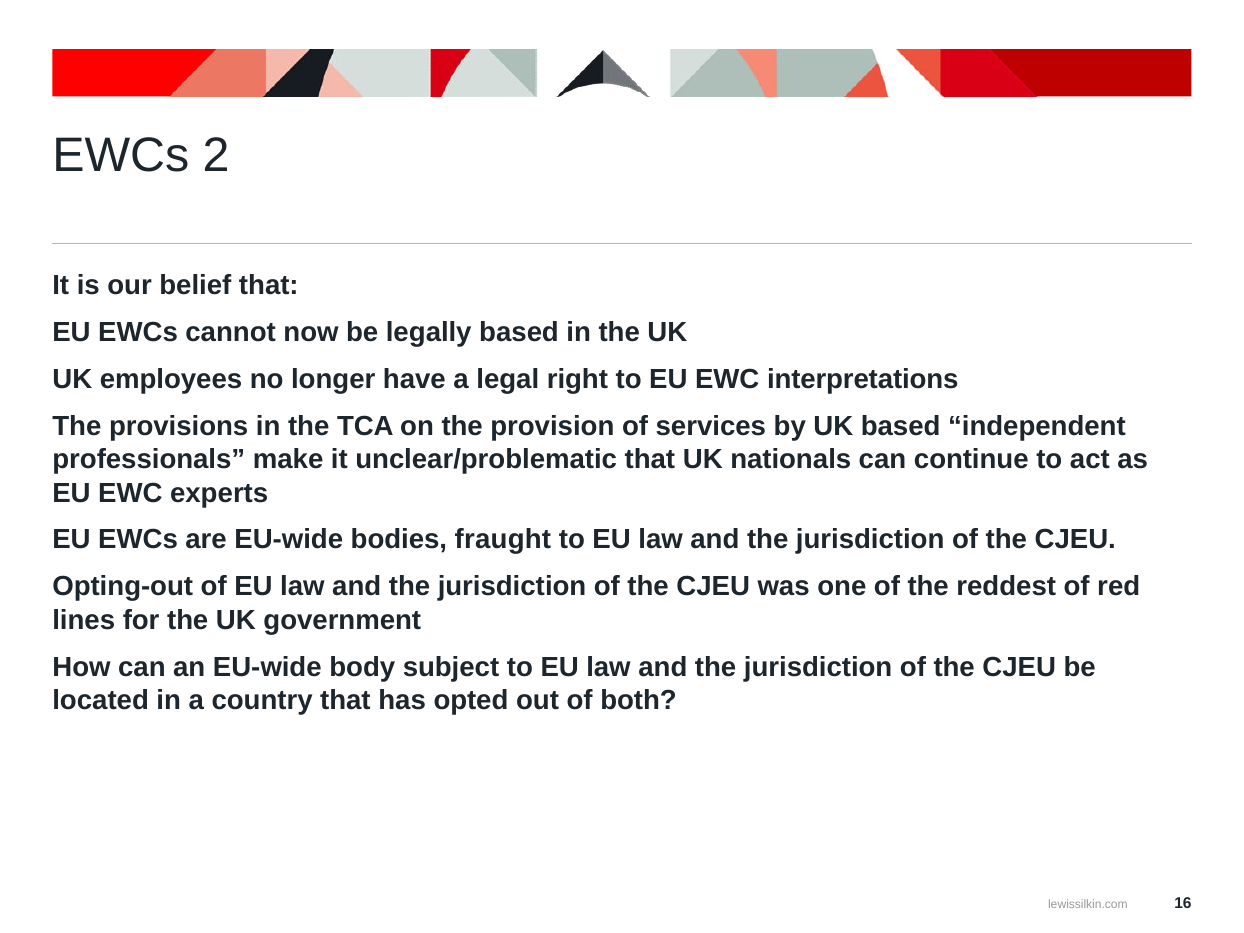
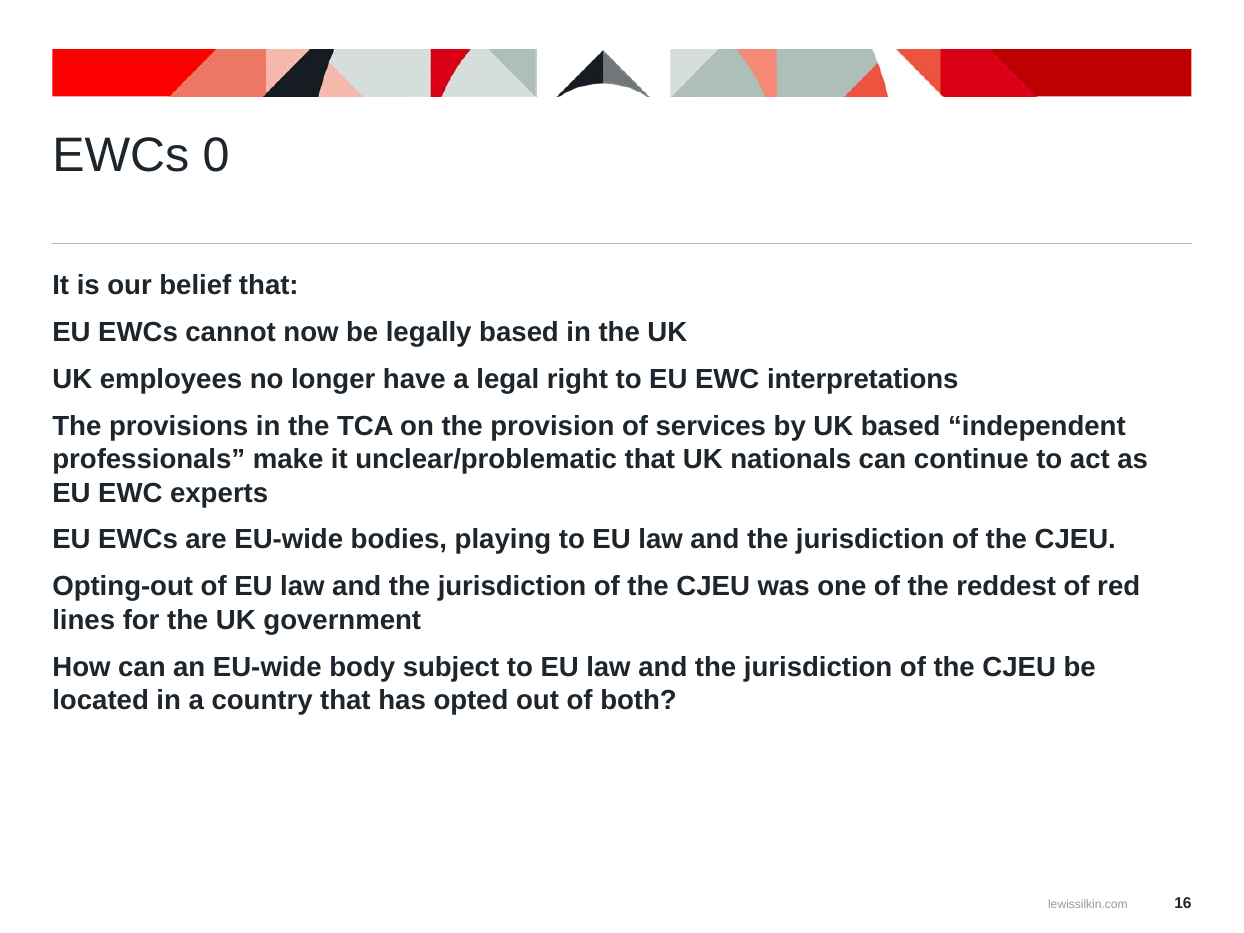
2: 2 -> 0
fraught: fraught -> playing
